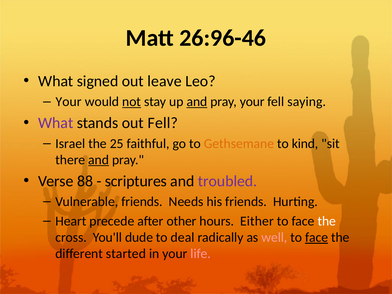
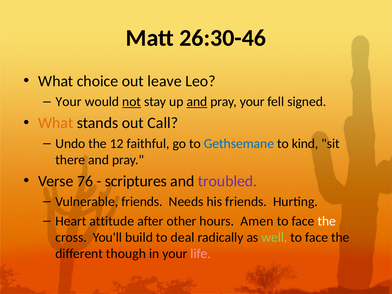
26:96-46: 26:96-46 -> 26:30-46
signed: signed -> choice
saying: saying -> signed
What at (56, 123) colour: purple -> orange
out Fell: Fell -> Call
Israel: Israel -> Undo
25: 25 -> 12
Gethsemane colour: orange -> blue
and at (99, 160) underline: present -> none
88: 88 -> 76
precede: precede -> attitude
Either: Either -> Amen
dude: dude -> build
well colour: pink -> light green
face at (317, 237) underline: present -> none
started: started -> though
